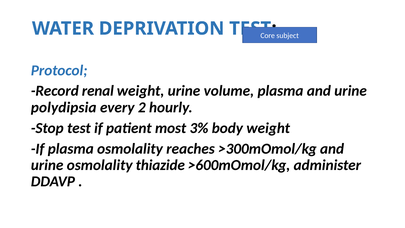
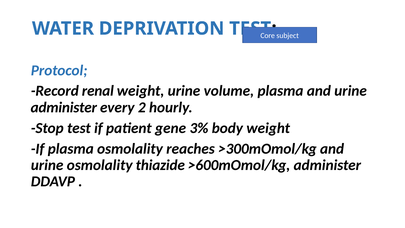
polydipsia at (64, 107): polydipsia -> administer
most: most -> gene
